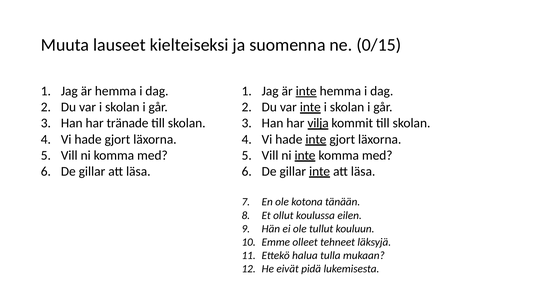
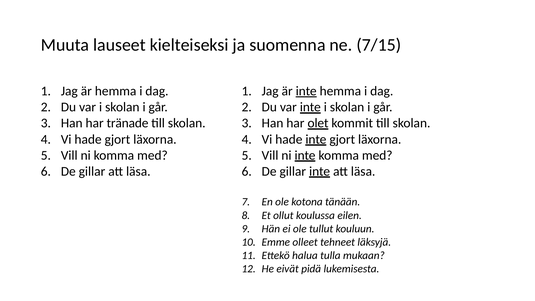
0/15: 0/15 -> 7/15
vilja: vilja -> olet
